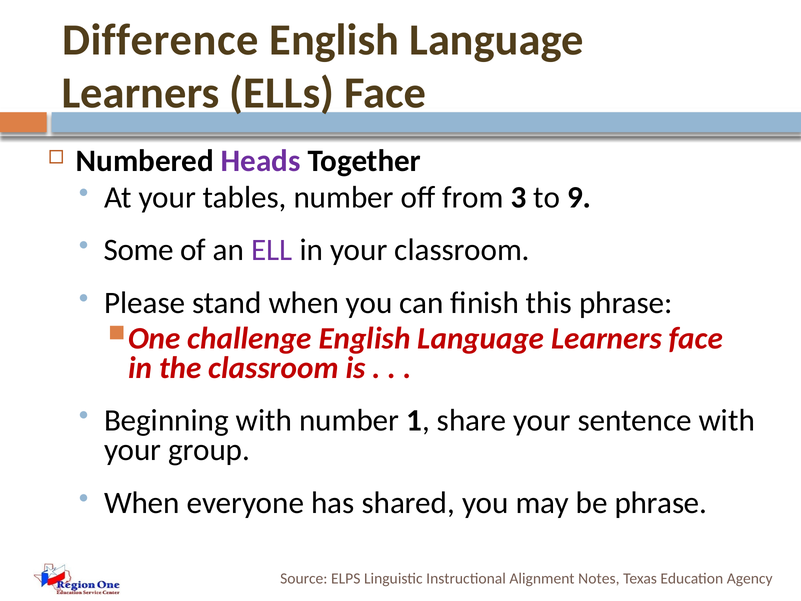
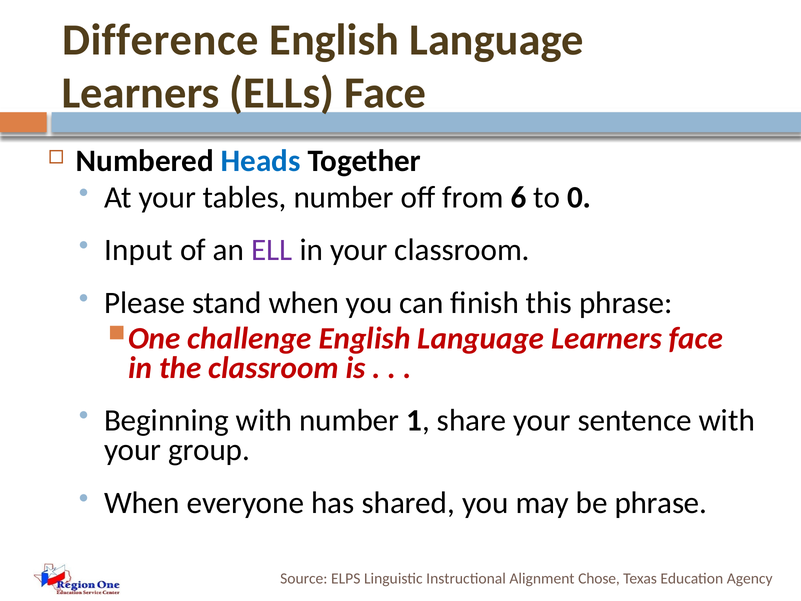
Heads colour: purple -> blue
3: 3 -> 6
9: 9 -> 0
Some: Some -> Input
Notes: Notes -> Chose
